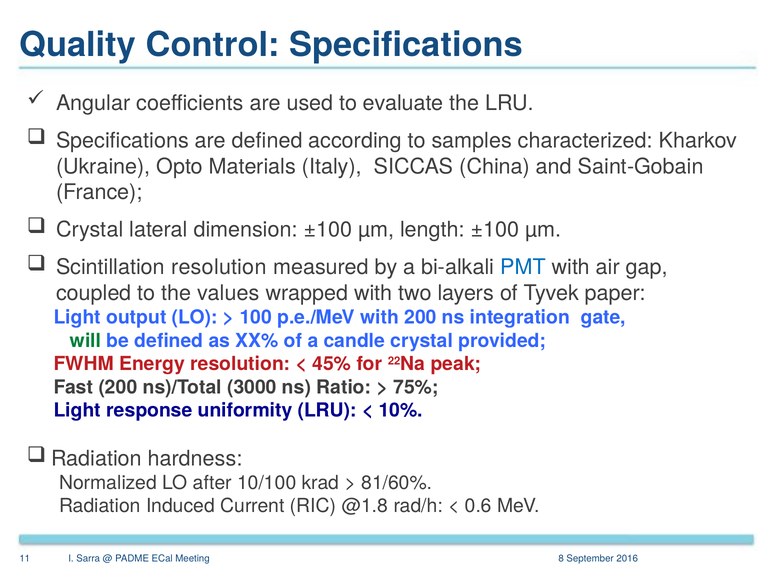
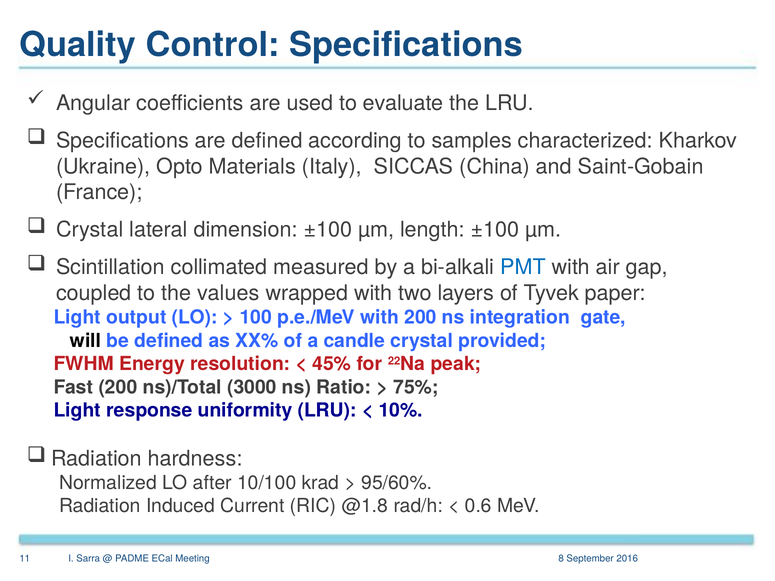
Scintillation resolution: resolution -> collimated
will colour: green -> black
81/60%: 81/60% -> 95/60%
